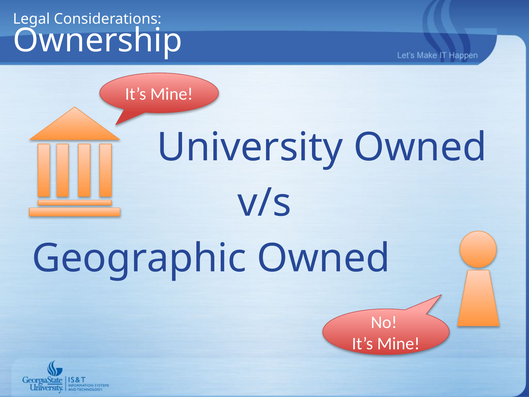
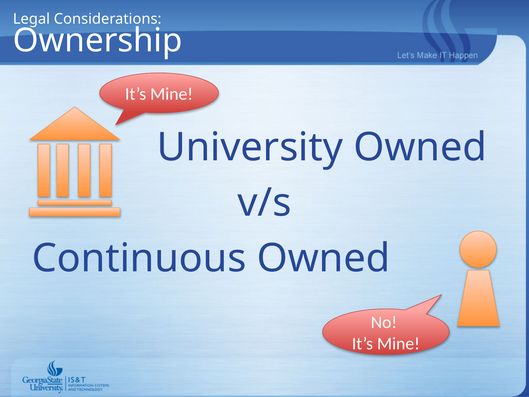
Geographic: Geographic -> Continuous
